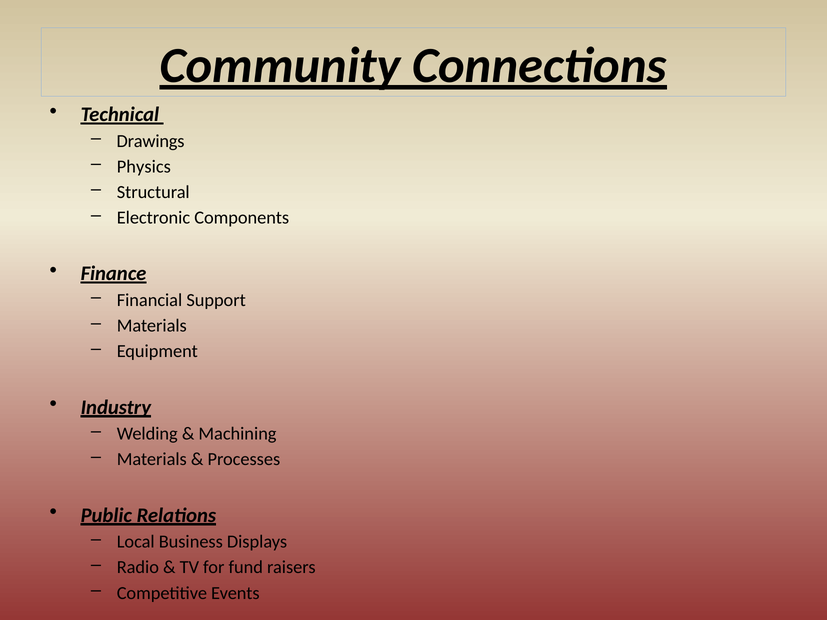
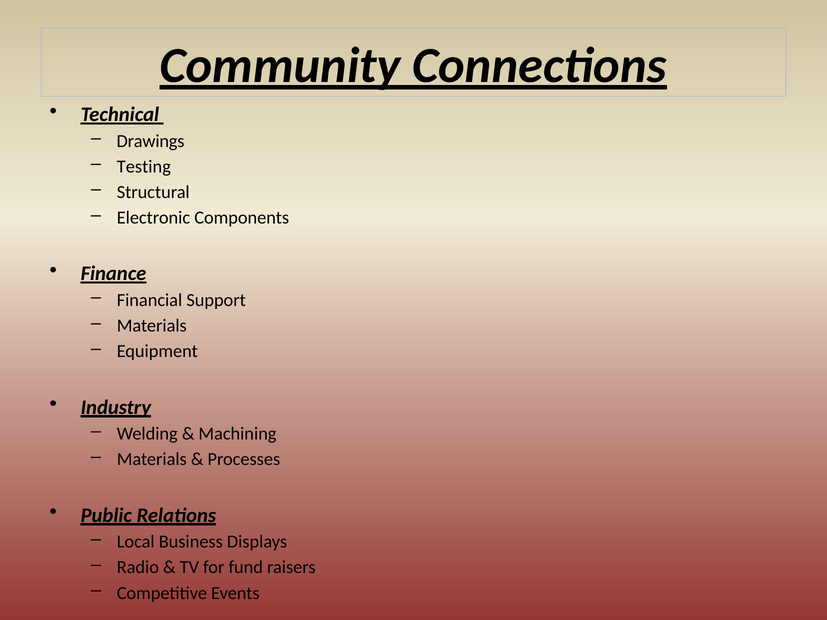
Physics: Physics -> Testing
